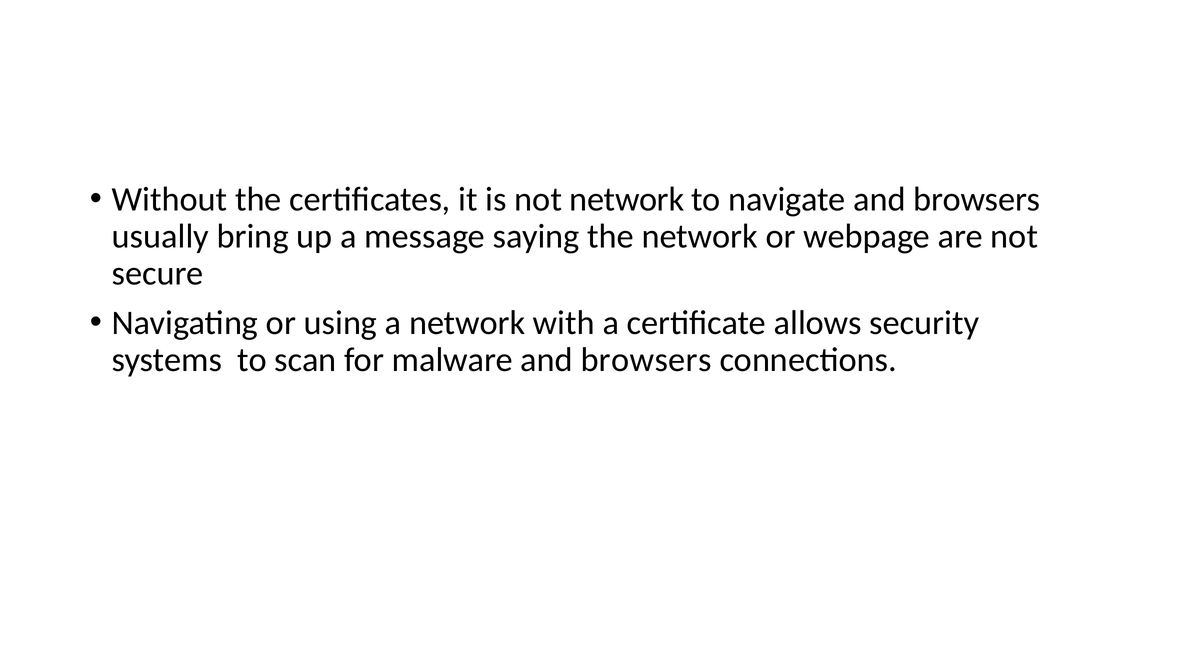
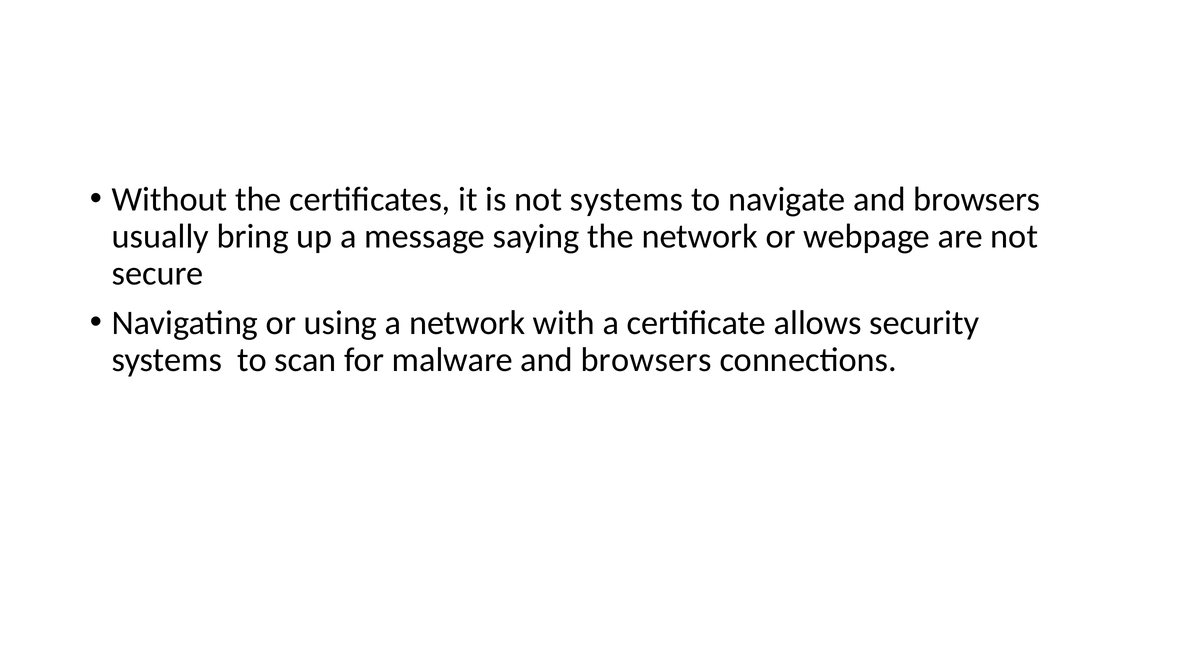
not network: network -> systems
